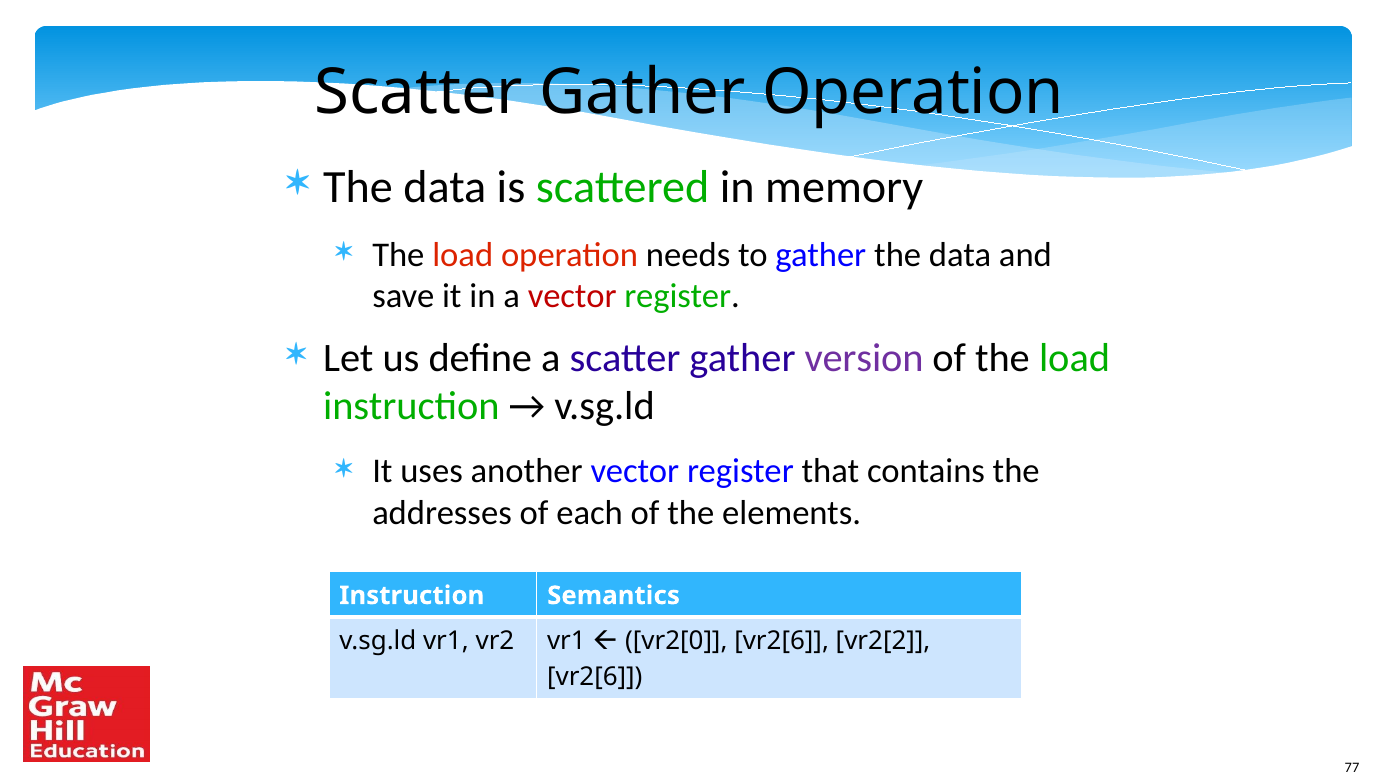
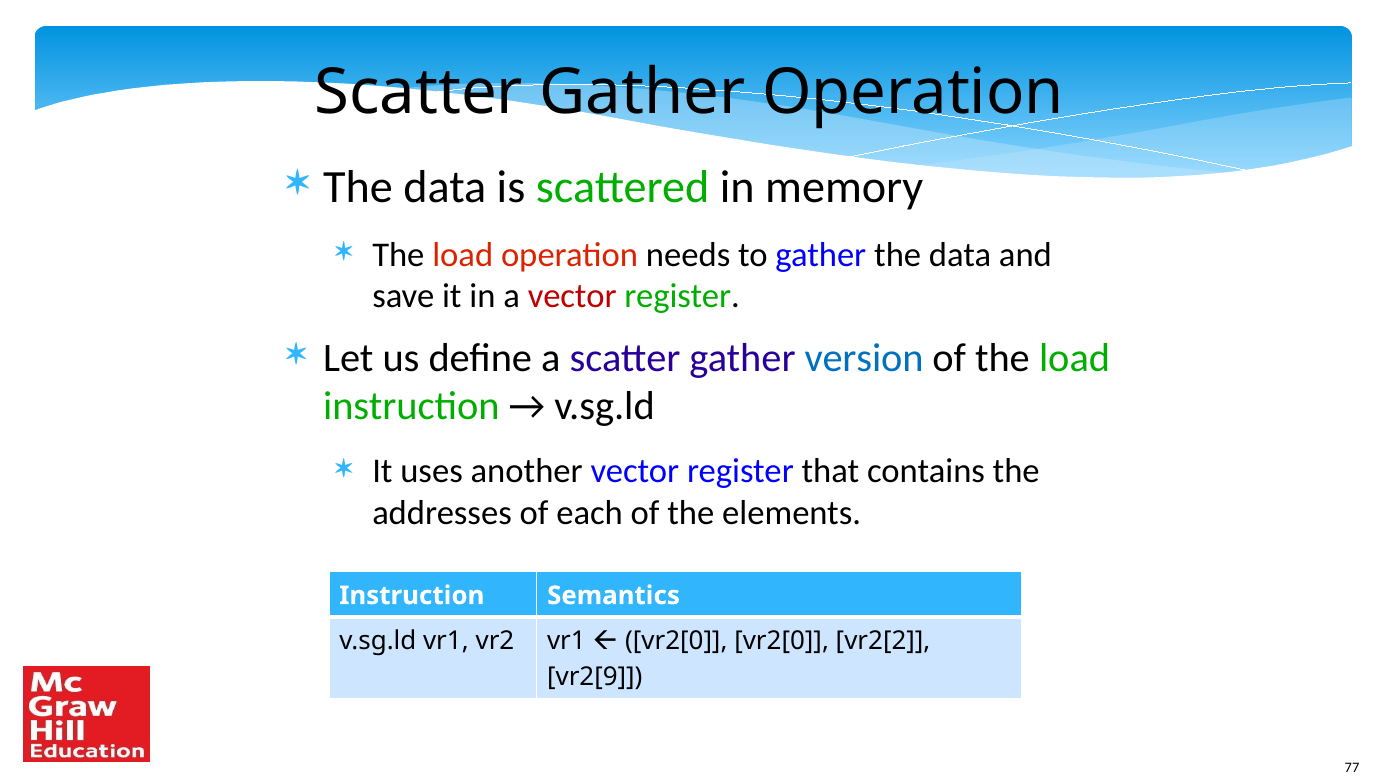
version colour: purple -> blue
vr2[0 vr2[6: vr2[6 -> vr2[0
vr2[6 at (595, 677): vr2[6 -> vr2[9
